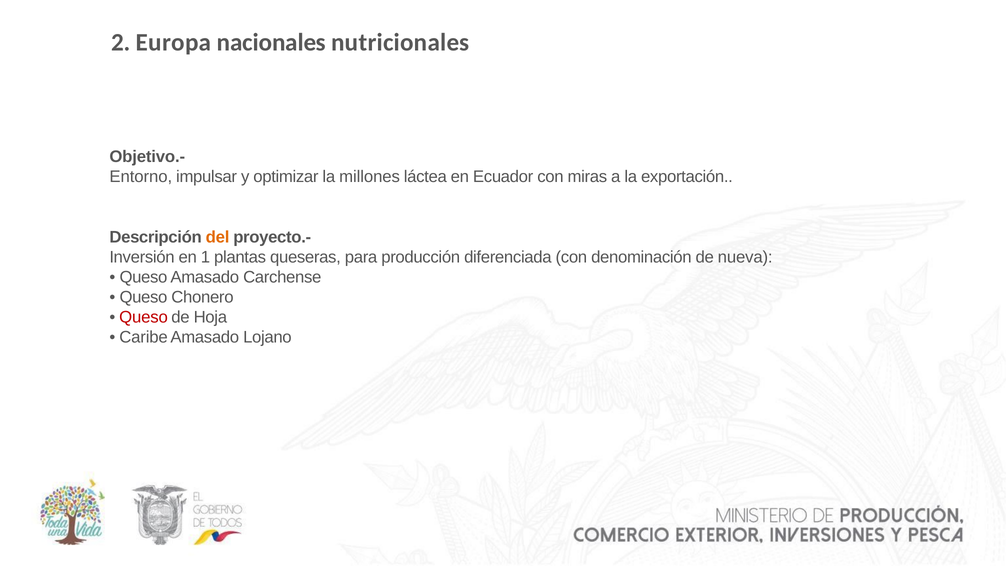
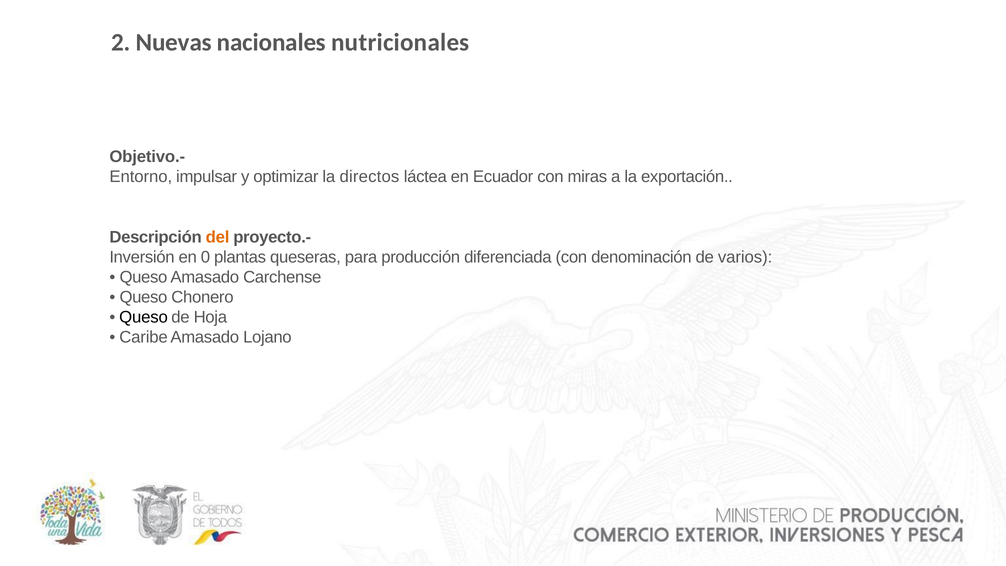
Europa: Europa -> Nuevas
millones: millones -> directos
1: 1 -> 0
nueva: nueva -> varios
Queso at (144, 317) colour: red -> black
